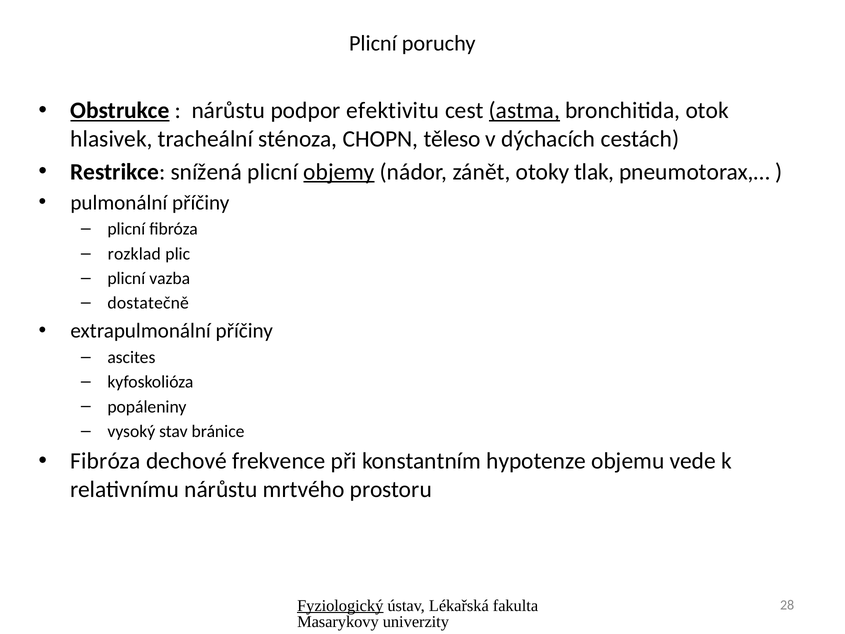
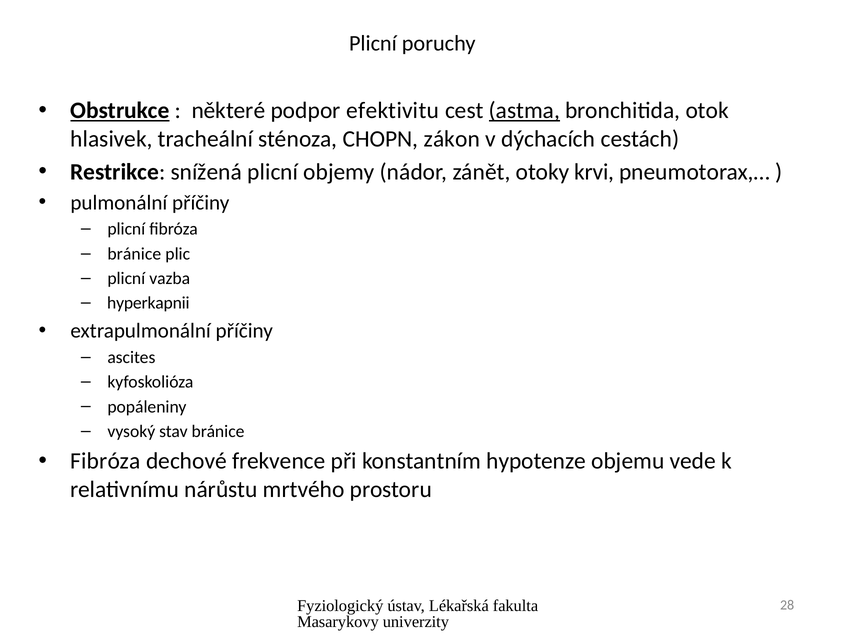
nárůstu at (228, 111): nárůstu -> některé
těleso: těleso -> zákon
objemy underline: present -> none
tlak: tlak -> krvi
rozklad at (134, 254): rozklad -> bránice
dostatečně: dostatečně -> hyperkapnii
Fyziologický underline: present -> none
